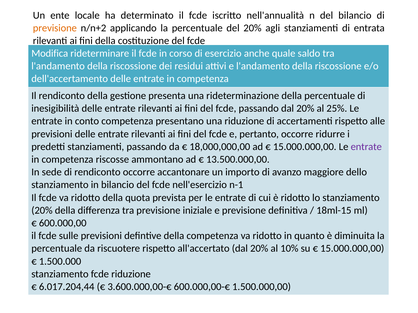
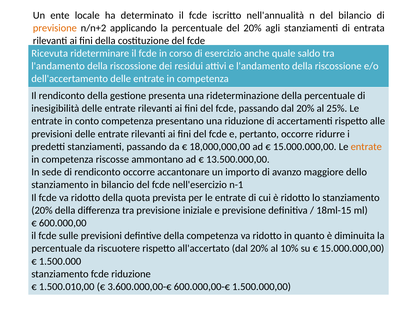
Modifica: Modifica -> Ricevuta
entrate at (366, 147) colour: purple -> orange
6.017.204,44: 6.017.204,44 -> 1.500.010,00
